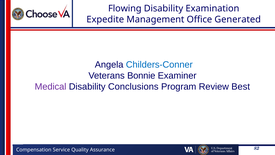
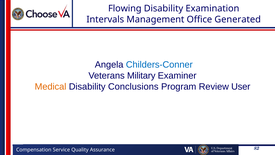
Expedite: Expedite -> Intervals
Bonnie: Bonnie -> Military
Medical colour: purple -> orange
Best: Best -> User
